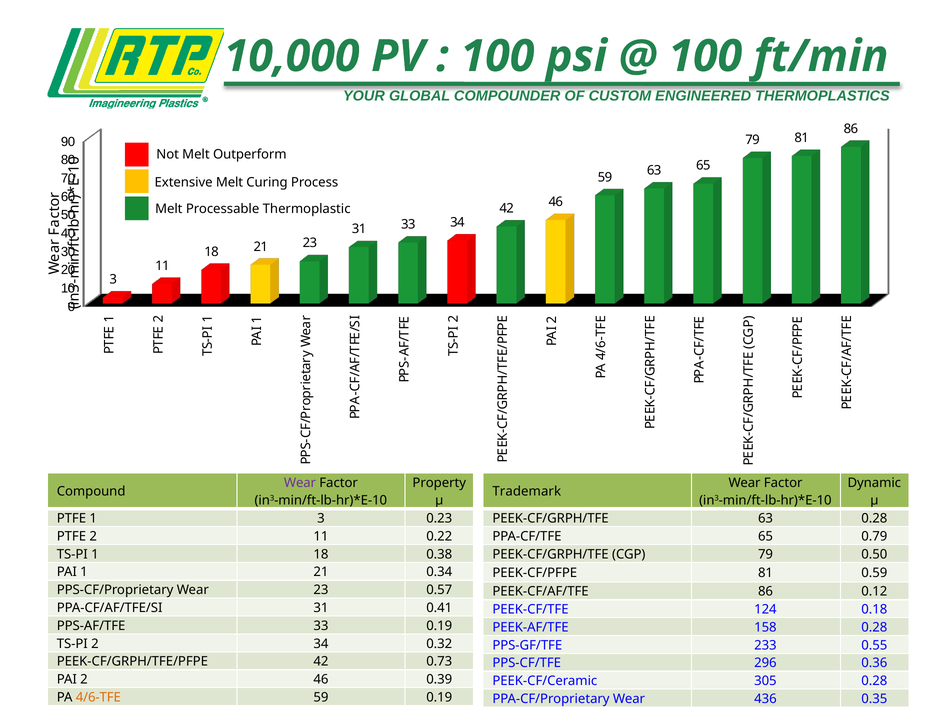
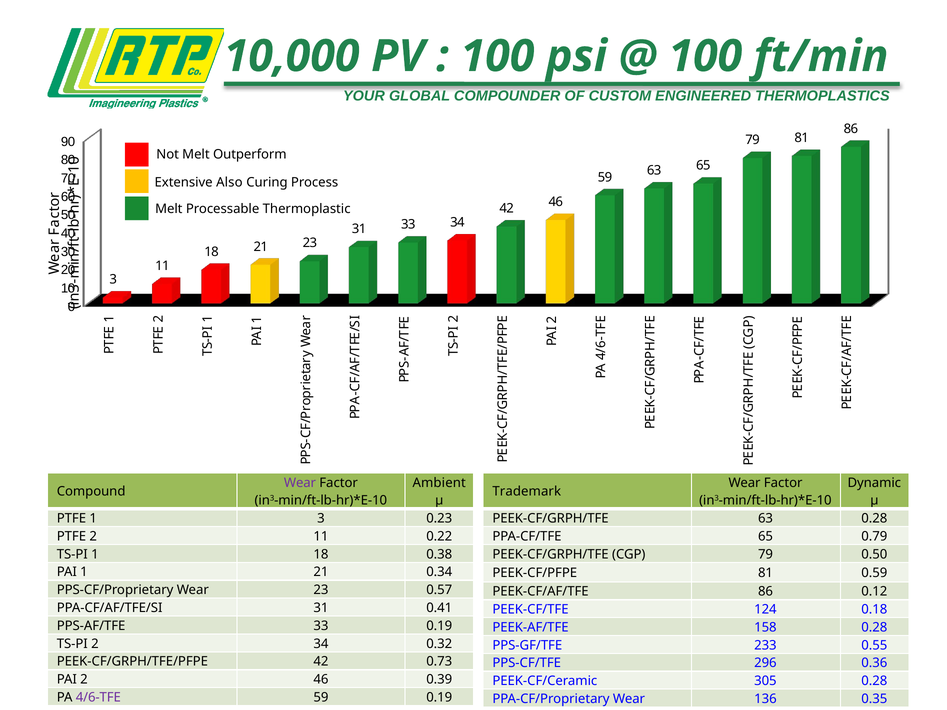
Extensive Melt: Melt -> Also
Property: Property -> Ambient
4/6-TFE colour: orange -> purple
436: 436 -> 136
